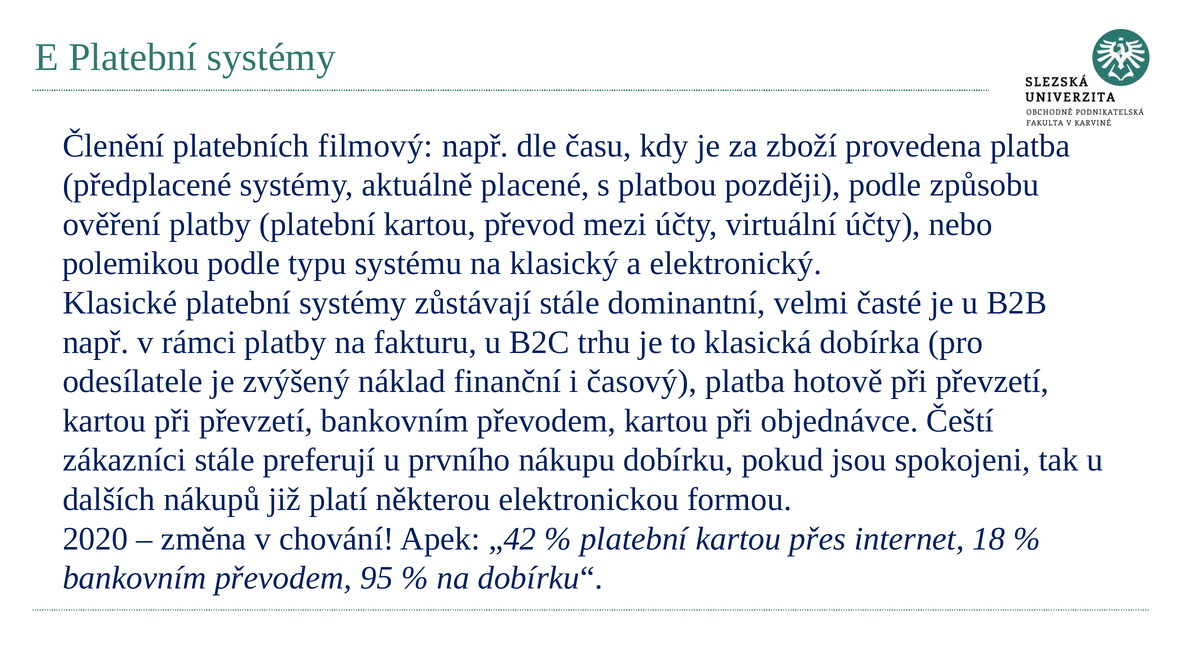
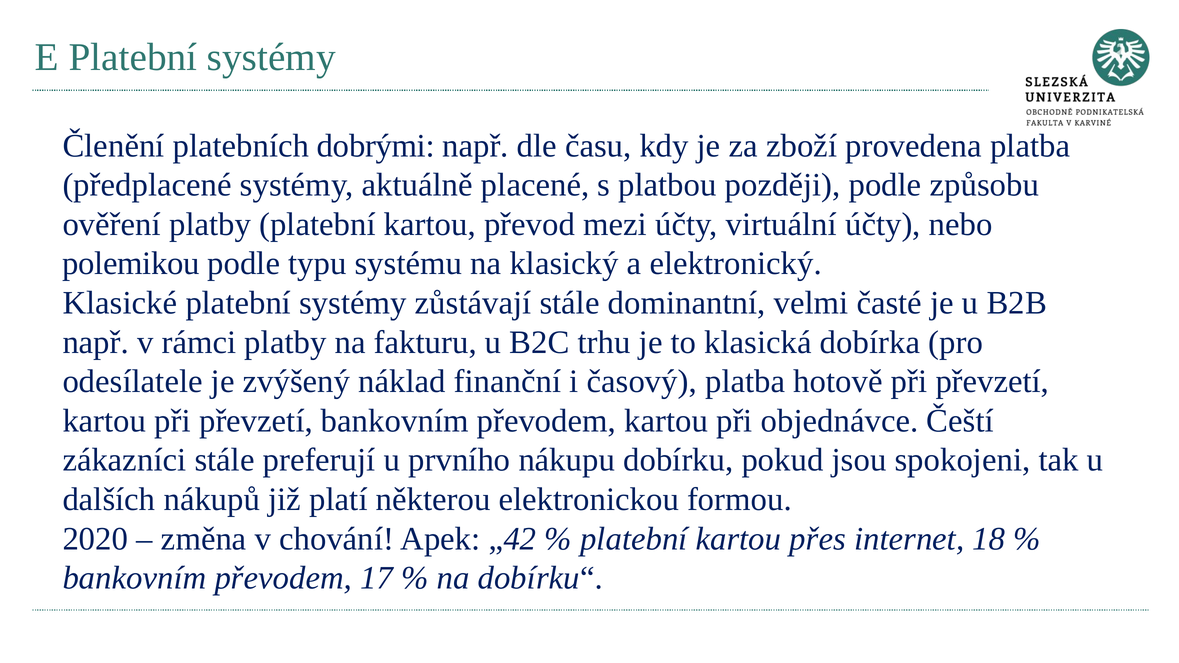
filmový: filmový -> dobrými
95: 95 -> 17
